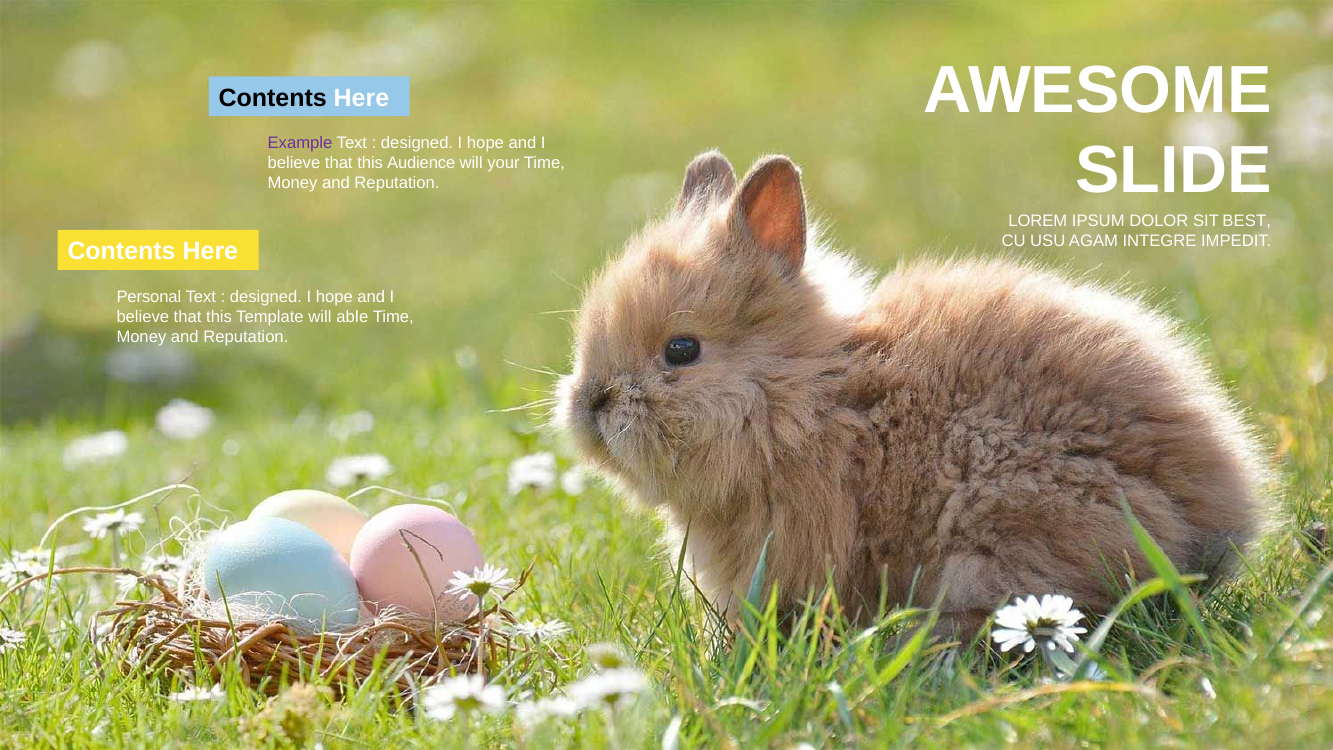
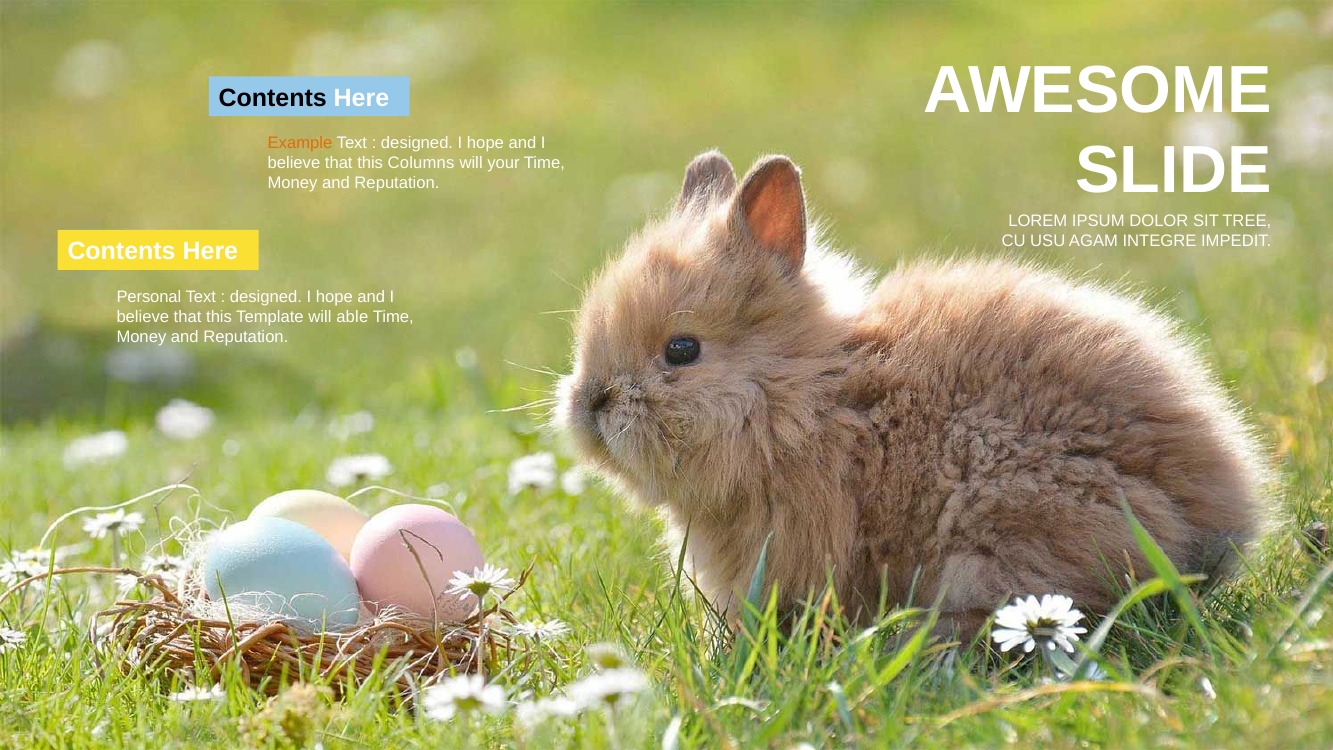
Example colour: purple -> orange
Audience: Audience -> Columns
BEST: BEST -> TREE
